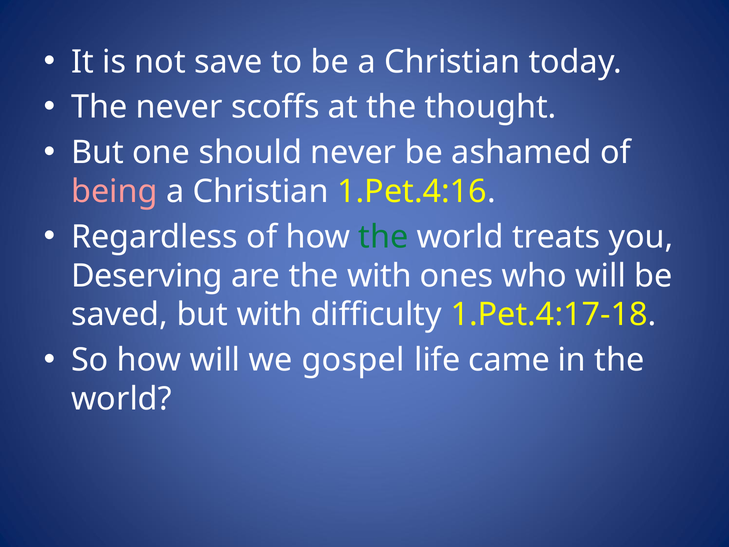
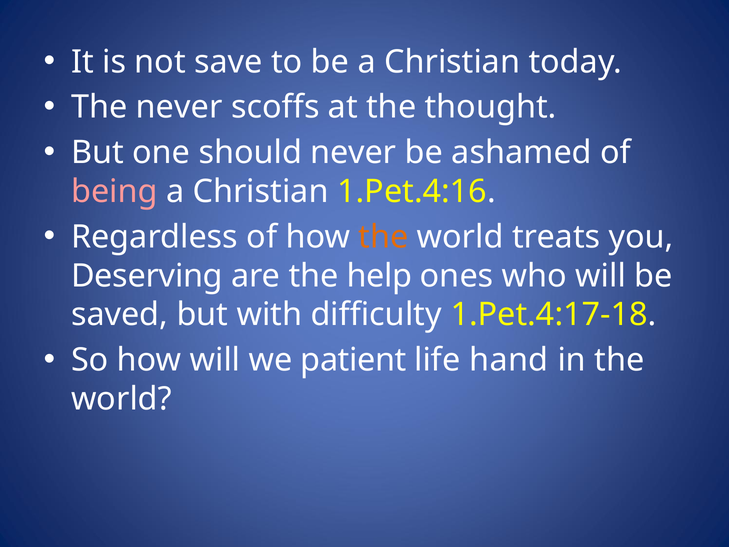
the at (383, 237) colour: green -> orange
the with: with -> help
gospel: gospel -> patient
came: came -> hand
